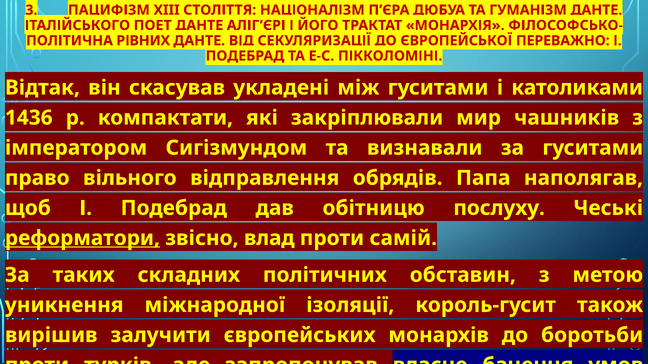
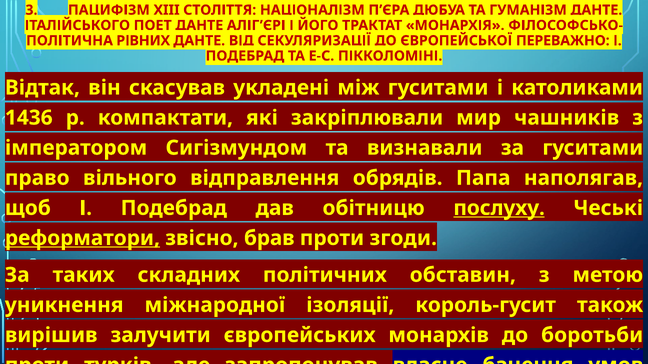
послуху underline: none -> present
влад: влад -> брав
самій: самій -> згоди
